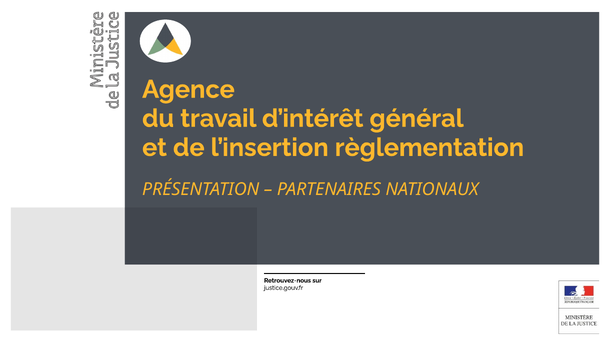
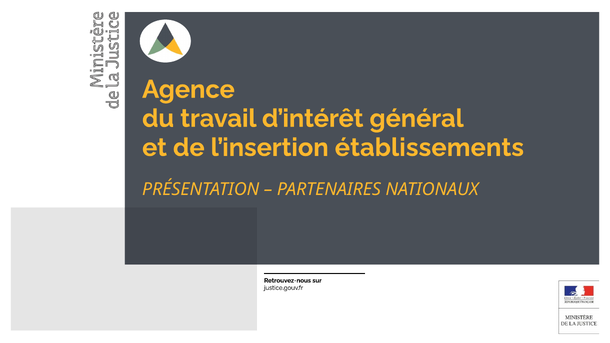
règlementation: règlementation -> établissements
